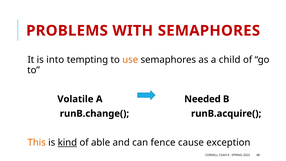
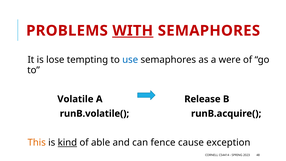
WITH underline: none -> present
into: into -> lose
use colour: orange -> blue
child: child -> were
Needed: Needed -> Release
runB.change(: runB.change( -> runB.volatile(
